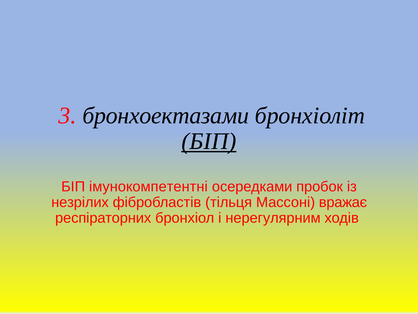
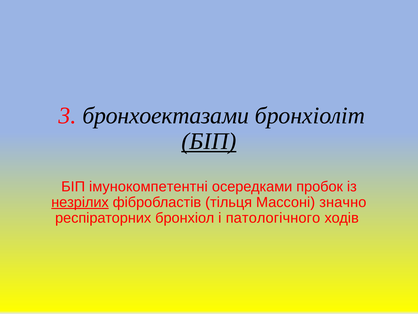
незрілих underline: none -> present
вражає: вражає -> значно
нерегулярним: нерегулярним -> патологічного
